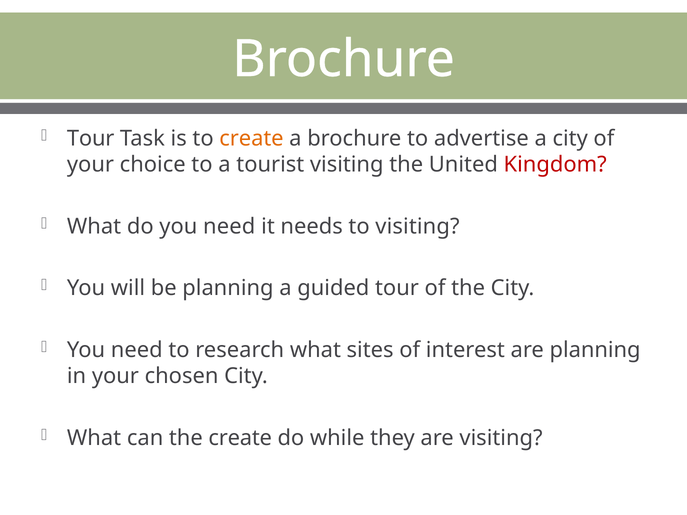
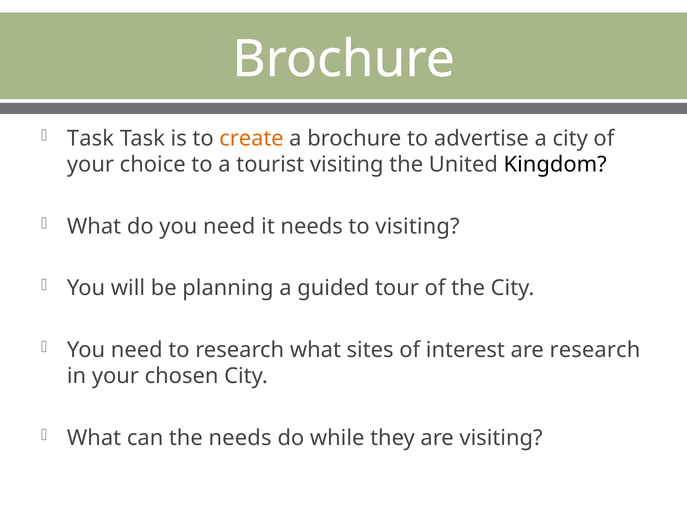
Tour at (91, 138): Tour -> Task
Kingdom colour: red -> black
are planning: planning -> research
the create: create -> needs
